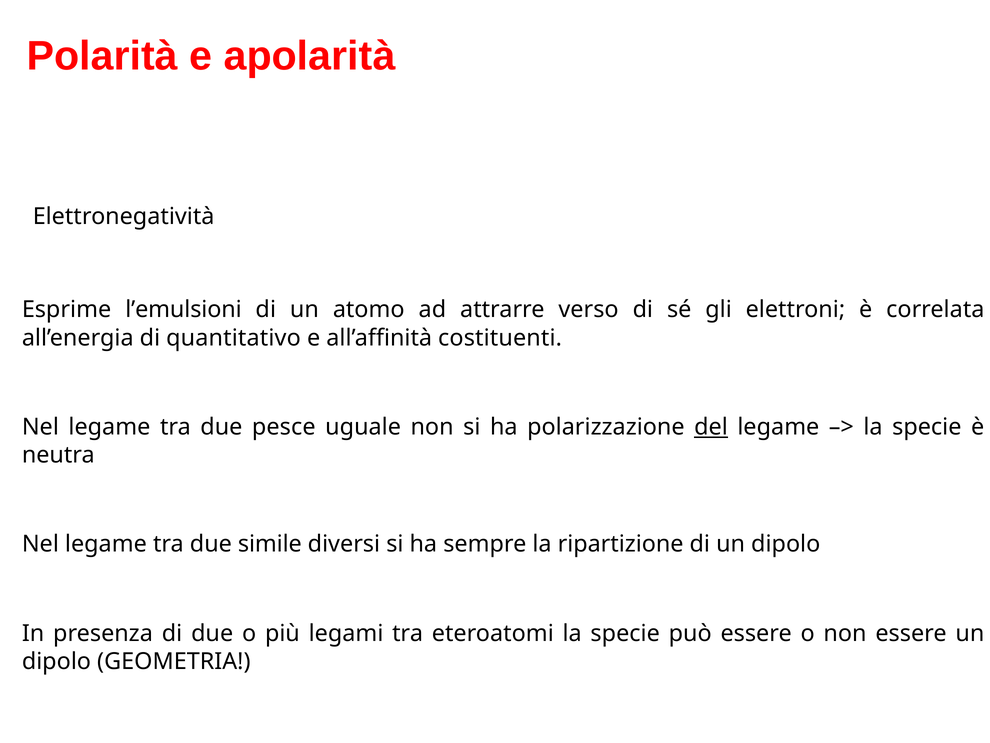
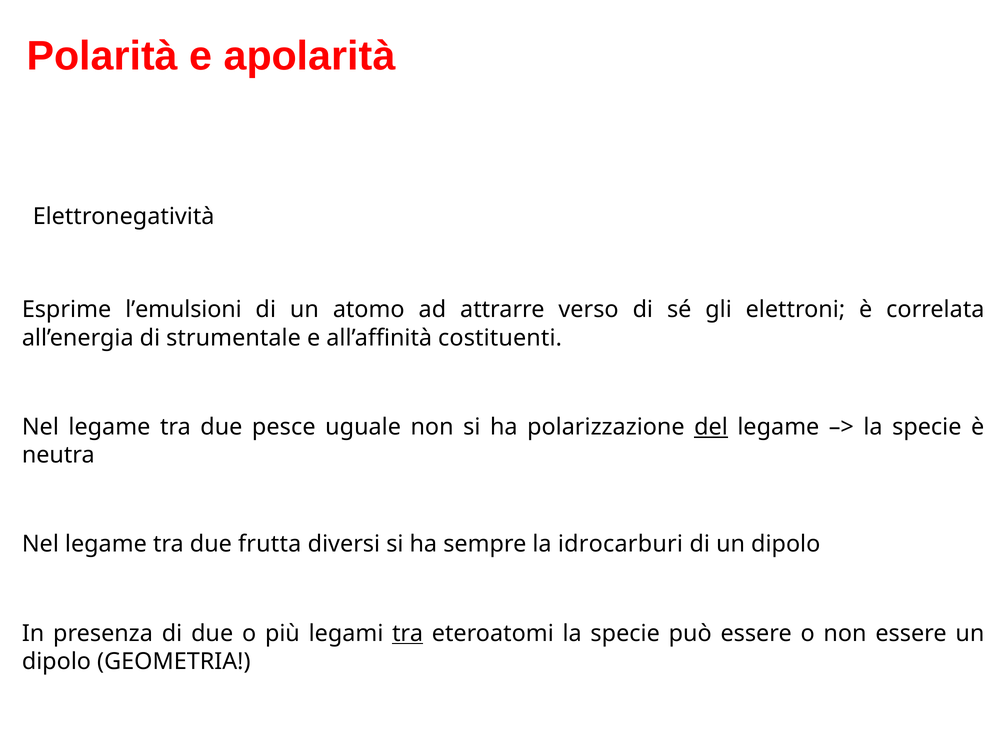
quantitativo: quantitativo -> strumentale
simile: simile -> frutta
ripartizione: ripartizione -> idrocarburi
tra at (408, 633) underline: none -> present
